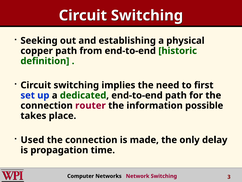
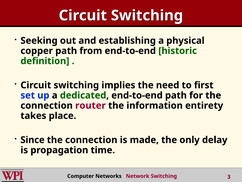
possible: possible -> entirety
Used: Used -> Since
